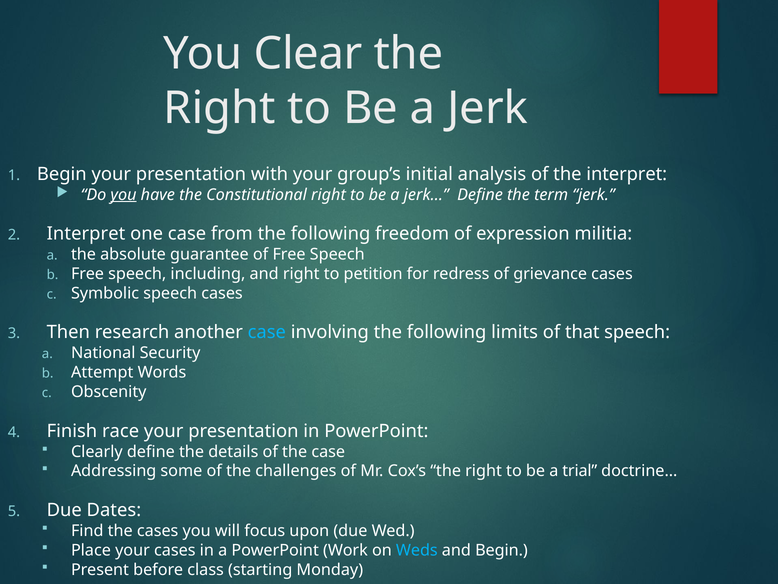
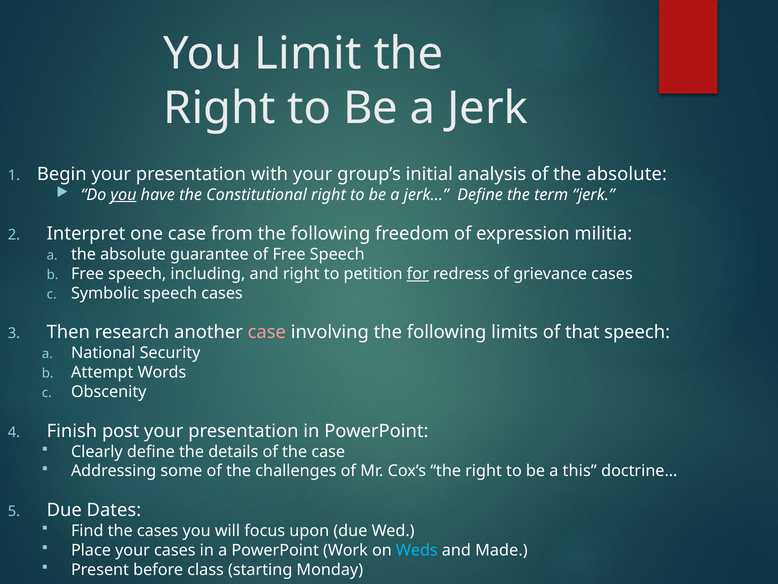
Clear: Clear -> Limit
of the interpret: interpret -> absolute
for underline: none -> present
case at (267, 332) colour: light blue -> pink
race: race -> post
trial: trial -> this
and Begin: Begin -> Made
